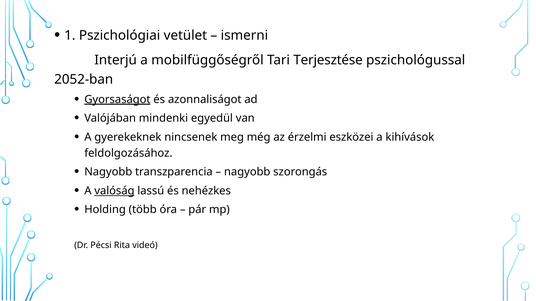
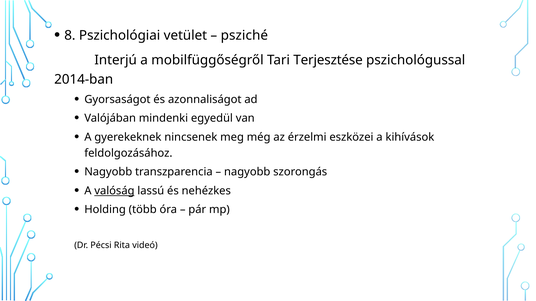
1: 1 -> 8
ismerni: ismerni -> psziché
2052-ban: 2052-ban -> 2014-ban
Gyorsaságot underline: present -> none
